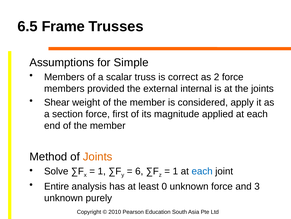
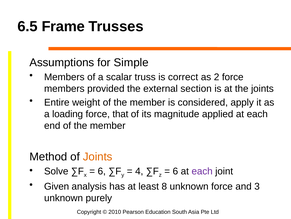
internal: internal -> section
Shear: Shear -> Entire
section: section -> loading
first: first -> that
1 at (102, 171): 1 -> 6
6: 6 -> 4
1 at (175, 171): 1 -> 6
each at (202, 171) colour: blue -> purple
Entire: Entire -> Given
0: 0 -> 8
